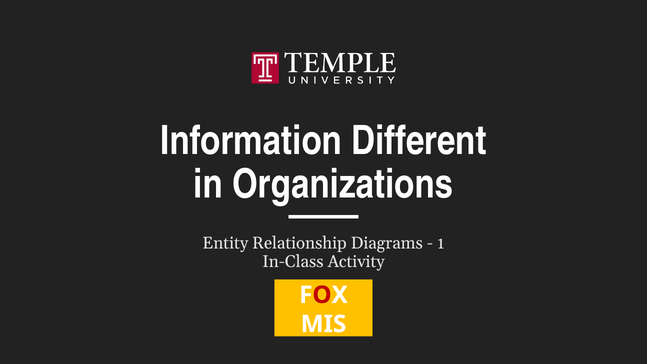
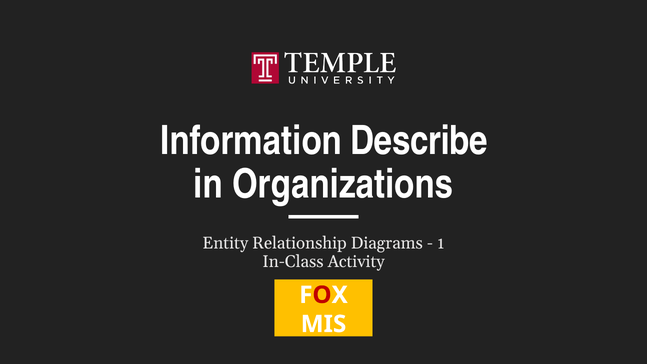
Different: Different -> Describe
